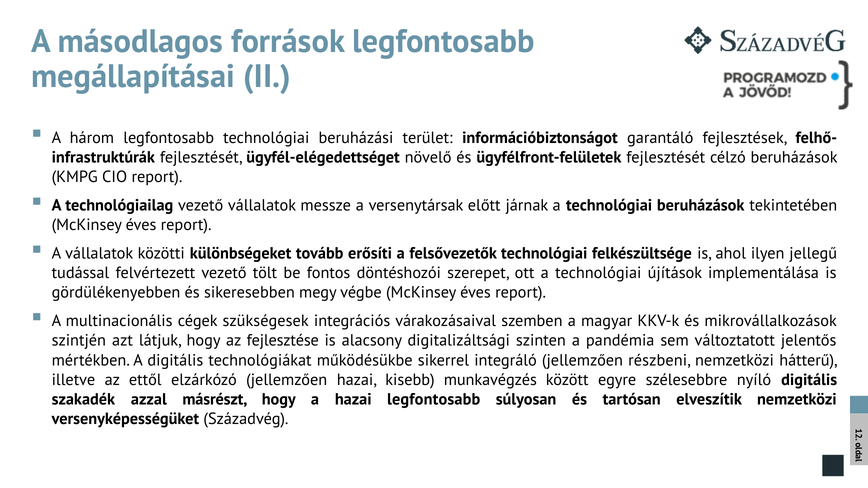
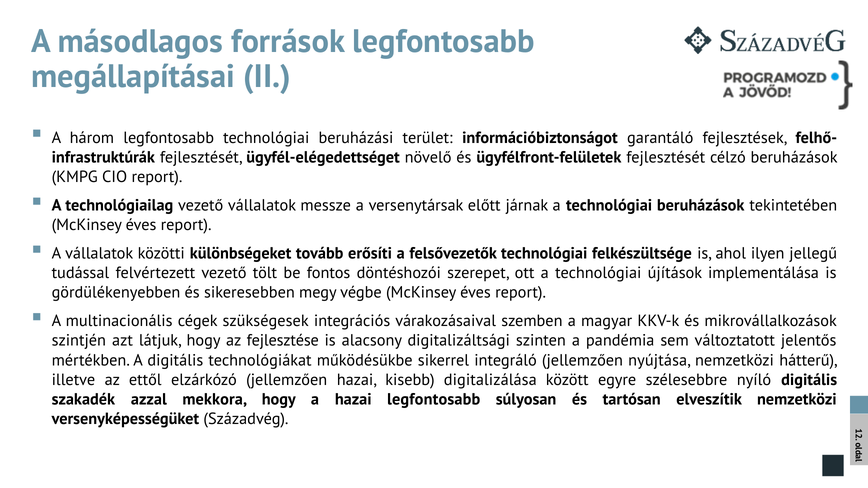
részbeni: részbeni -> nyújtása
munkavégzés: munkavégzés -> digitalizálása
másrészt: másrészt -> mekkora
